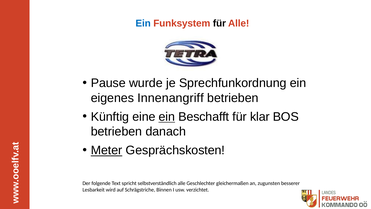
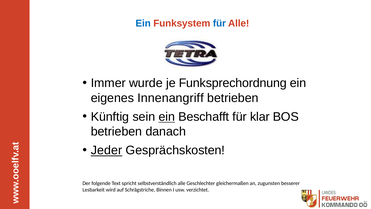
für at (219, 23) colour: black -> blue
Pause: Pause -> Immer
Sprechfunkordnung: Sprechfunkordnung -> Funksprechordnung
eine: eine -> sein
Meter: Meter -> Jeder
